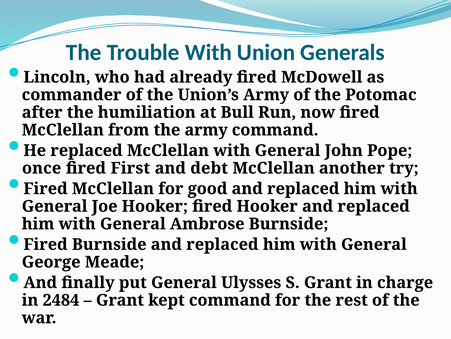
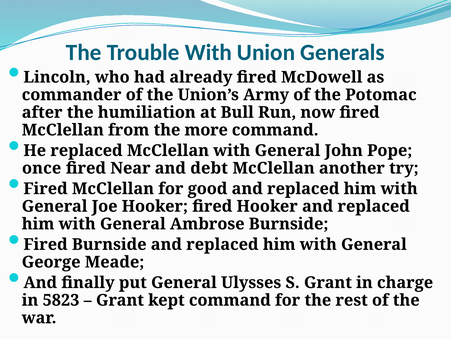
the army: army -> more
First: First -> Near
2484: 2484 -> 5823
